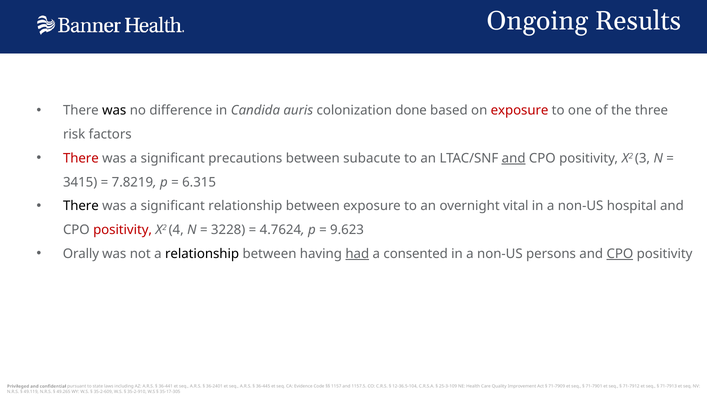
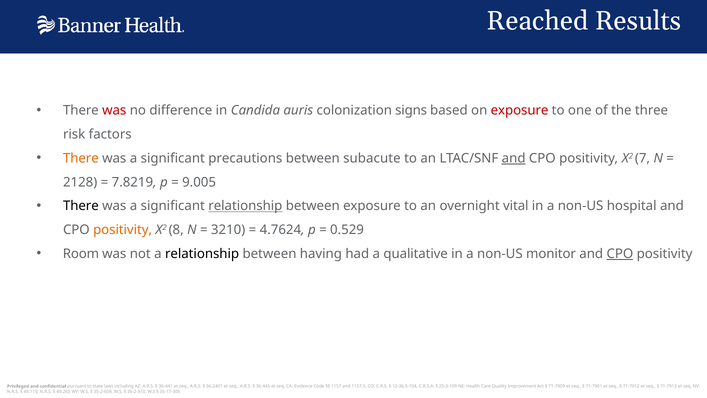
Ongoing: Ongoing -> Reached
was at (114, 110) colour: black -> red
done: done -> signs
There at (81, 158) colour: red -> orange
3: 3 -> 7
3415: 3415 -> 2128
6.315: 6.315 -> 9.005
relationship at (245, 206) underline: none -> present
positivity at (123, 230) colour: red -> orange
X2 4: 4 -> 8
3228: 3228 -> 3210
9.623: 9.623 -> 0.529
Orally: Orally -> Room
had underline: present -> none
consented: consented -> qualitative
persons: persons -> monitor
